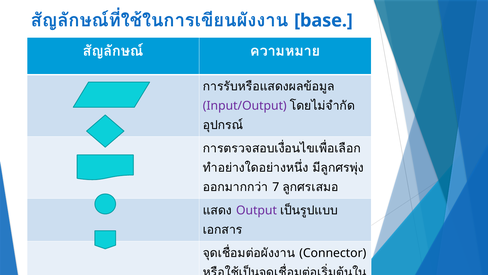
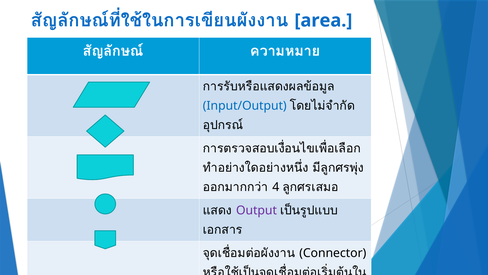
base: base -> area
Input/Output colour: purple -> blue
7: 7 -> 4
